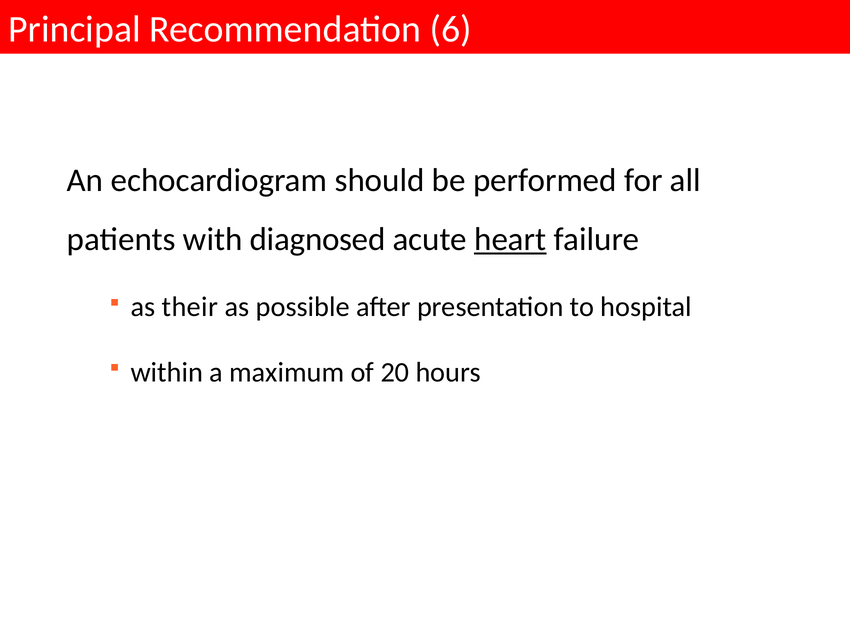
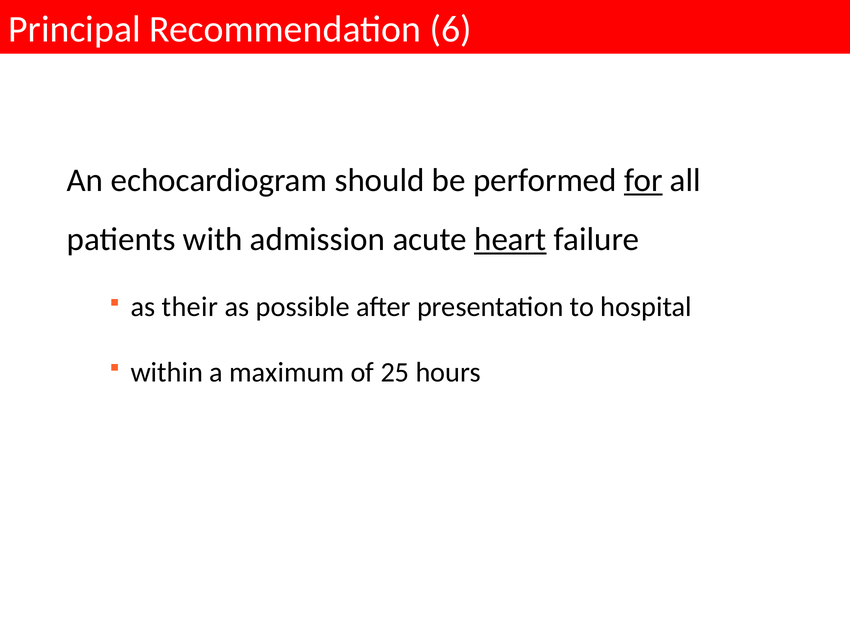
for underline: none -> present
diagnosed: diagnosed -> admission
20: 20 -> 25
